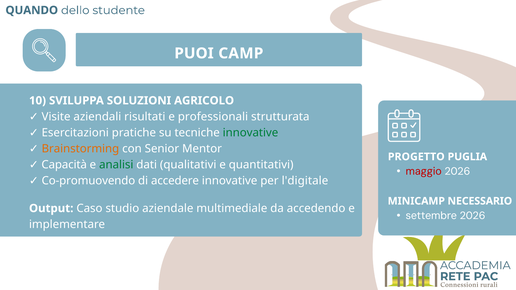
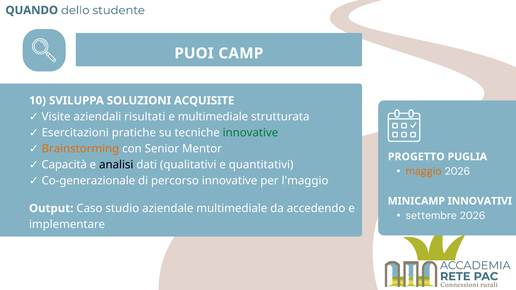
AGRICOLO: AGRICOLO -> ACQUISITE
e professionali: professionali -> multimediale
analisi colour: green -> black
maggio colour: red -> orange
Co-promuovendo: Co-promuovendo -> Co-generazionale
accedere: accedere -> percorso
l'digitale: l'digitale -> l'maggio
NECESSARIO: NECESSARIO -> INNOVATIVI
